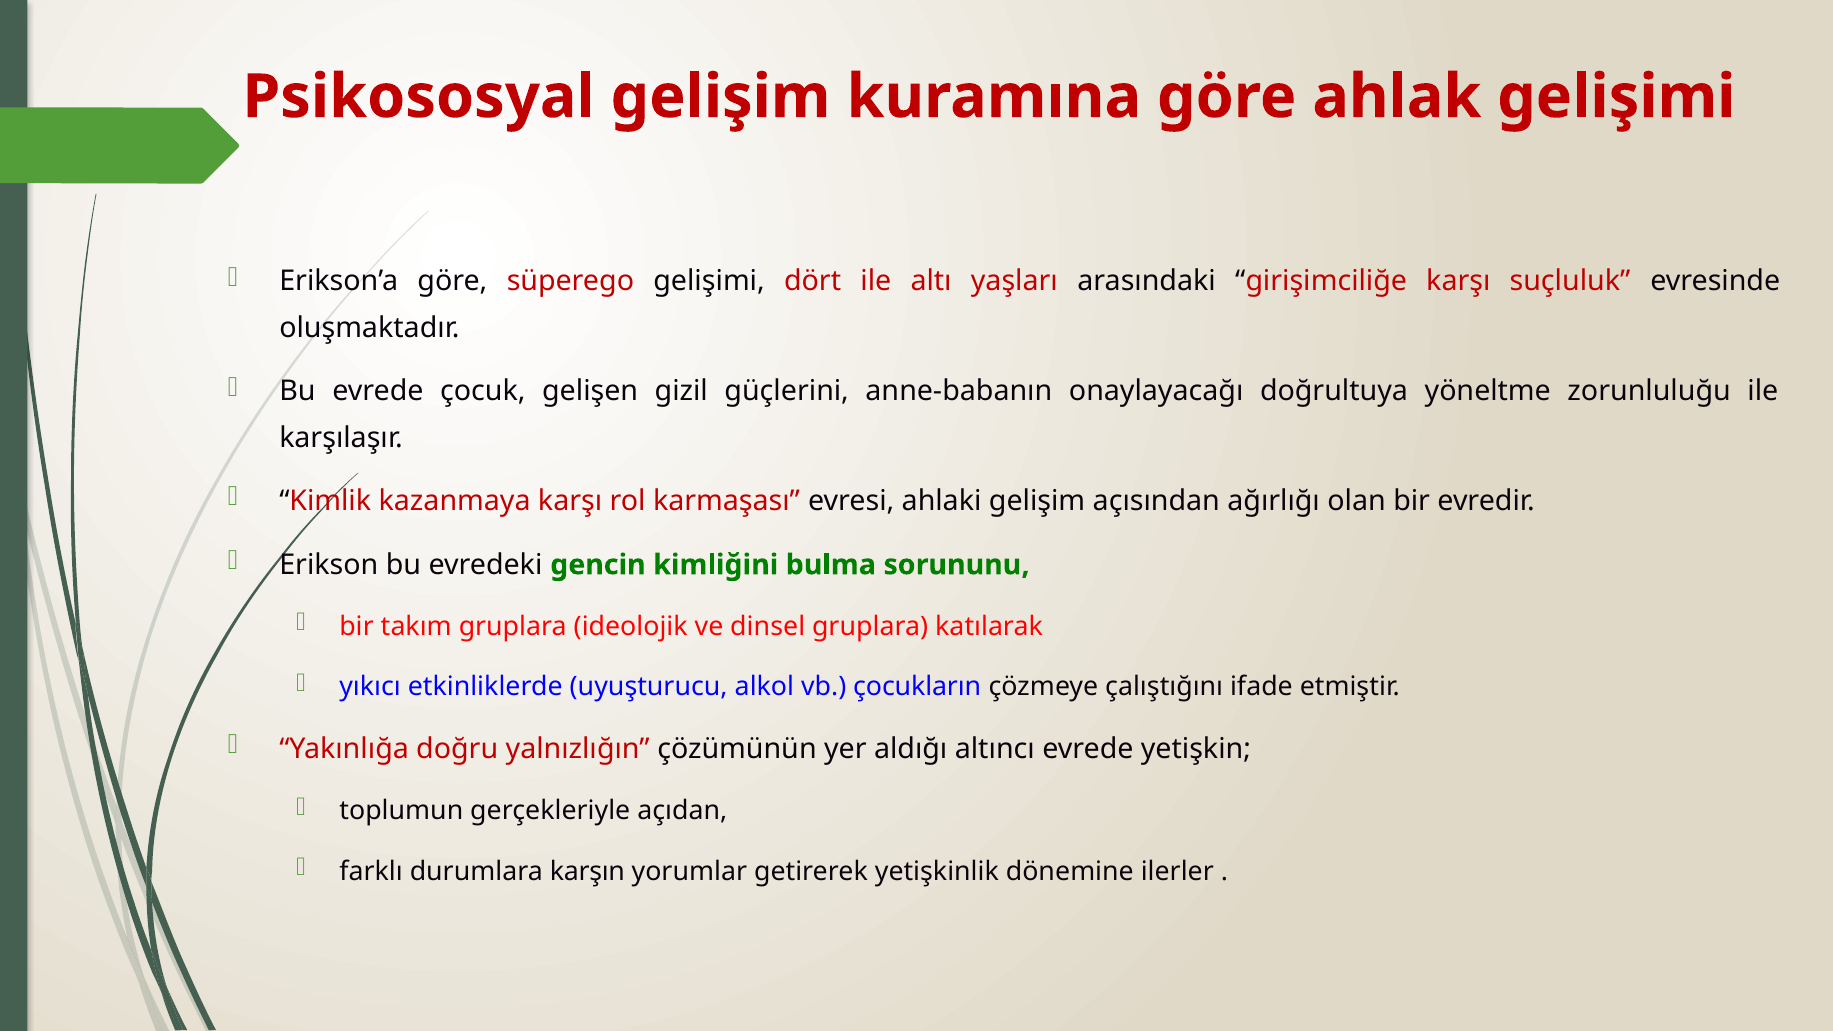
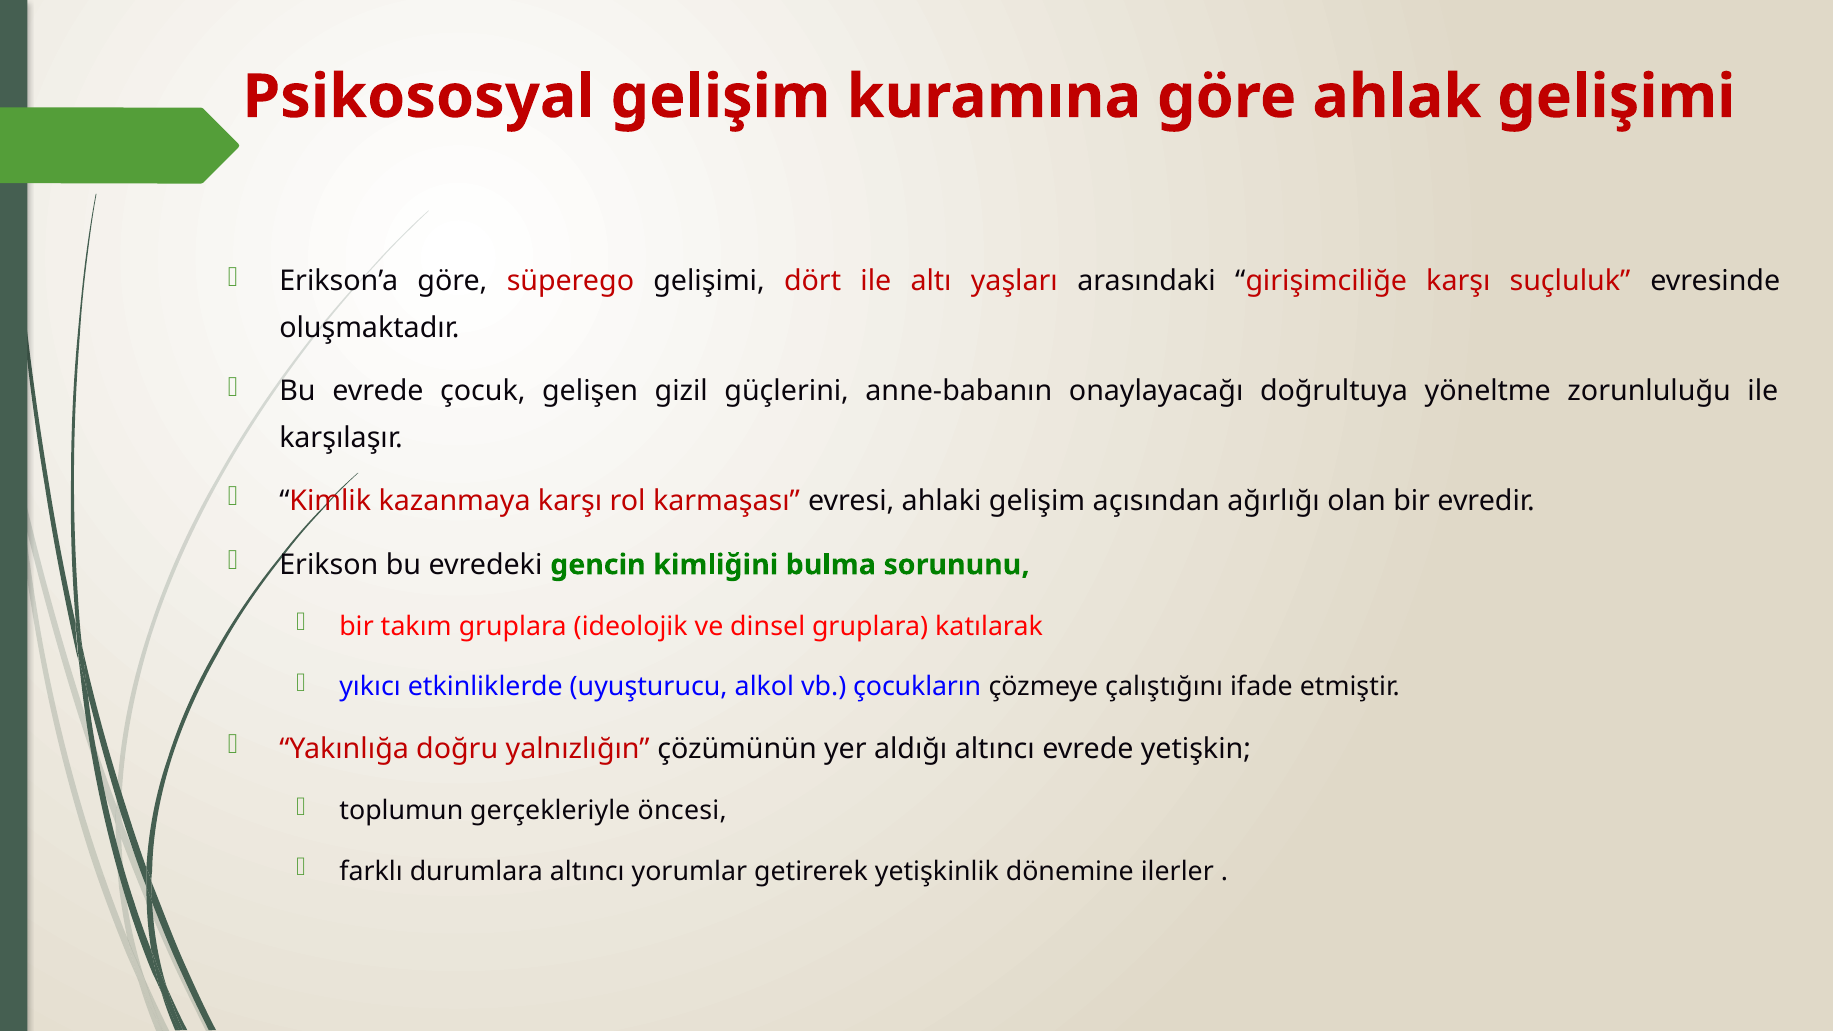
açıdan: açıdan -> öncesi
durumlara karşın: karşın -> altıncı
